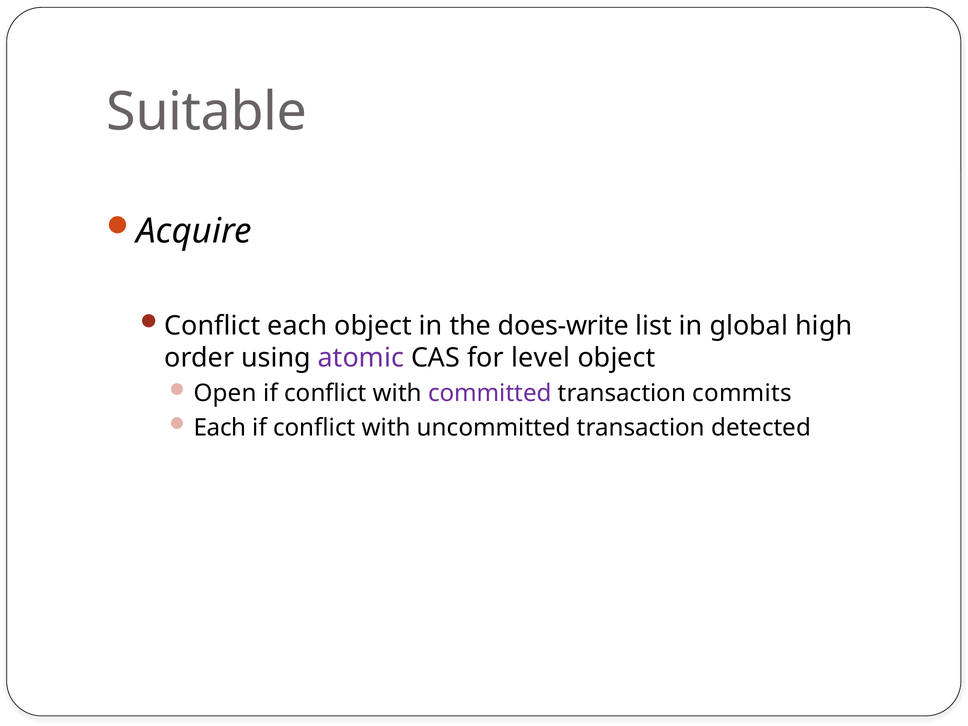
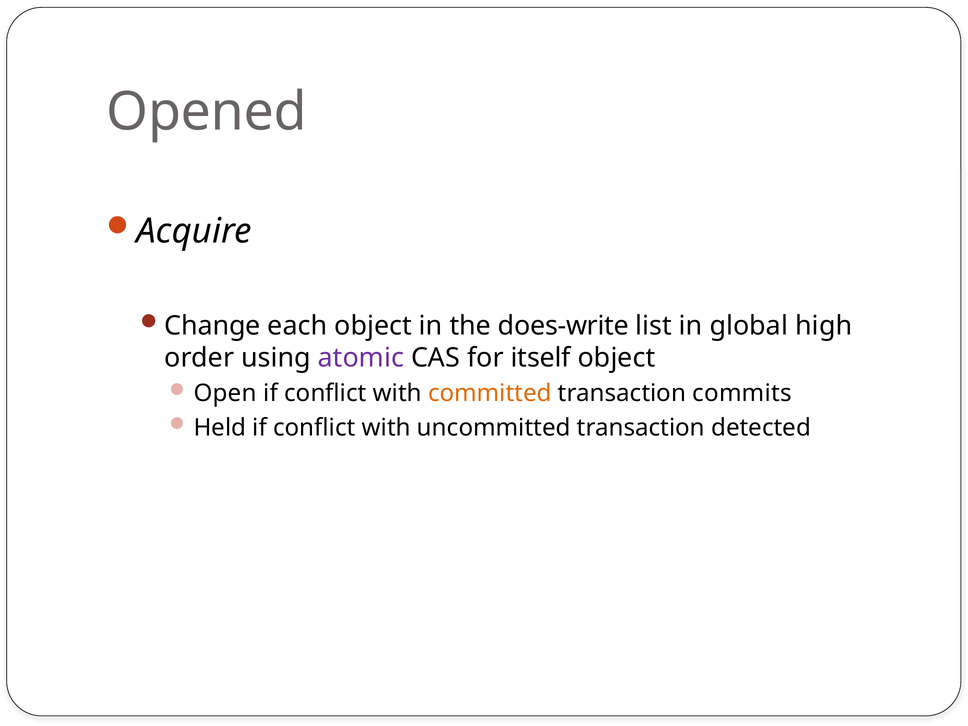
Suitable: Suitable -> Opened
Conflict at (212, 326): Conflict -> Change
level: level -> itself
committed colour: purple -> orange
Each at (220, 428): Each -> Held
